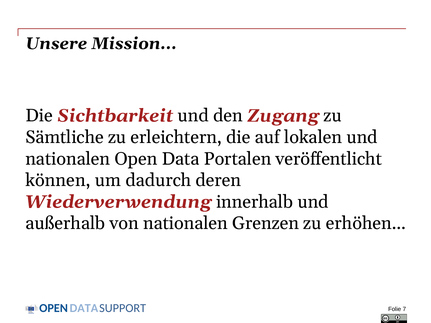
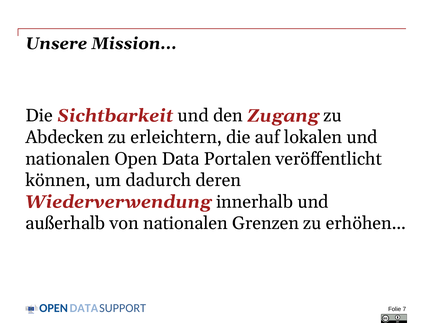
Sämtliche: Sämtliche -> Abdecken
